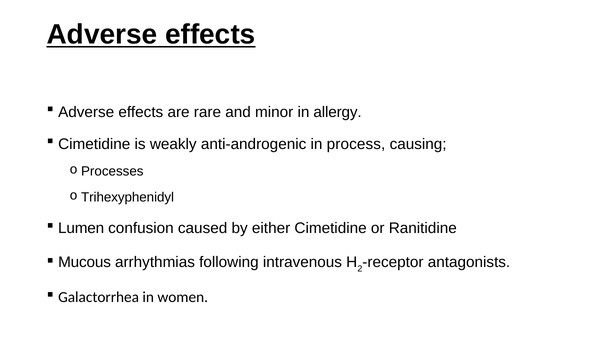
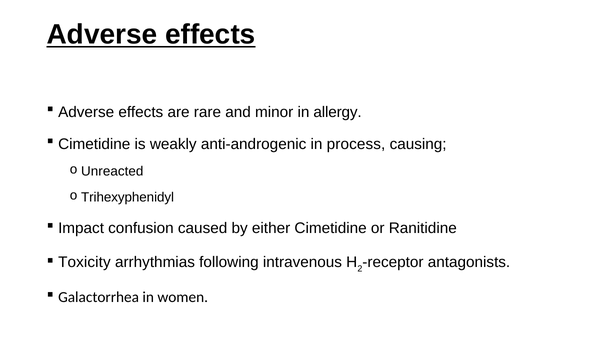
Processes: Processes -> Unreacted
Lumen: Lumen -> Impact
Mucous: Mucous -> Toxicity
